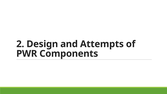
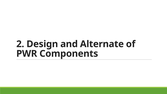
Attempts: Attempts -> Alternate
